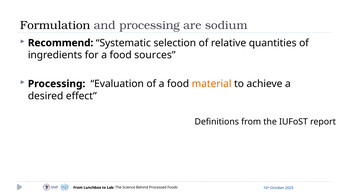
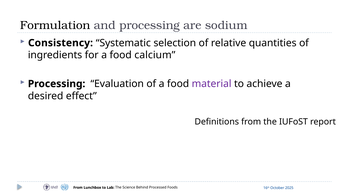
Recommend: Recommend -> Consistency
sources: sources -> calcium
material colour: orange -> purple
